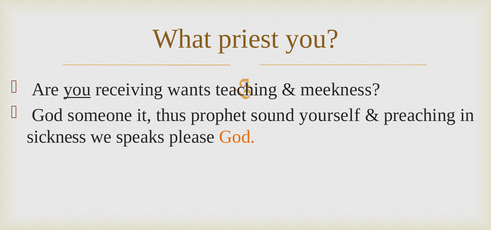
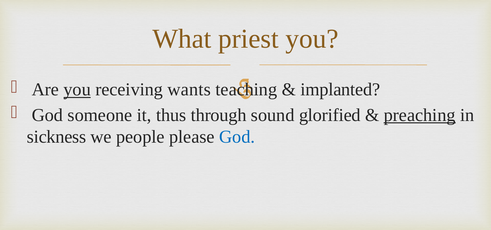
meekness: meekness -> implanted
prophet: prophet -> through
yourself: yourself -> glorified
preaching underline: none -> present
speaks: speaks -> people
God at (237, 137) colour: orange -> blue
